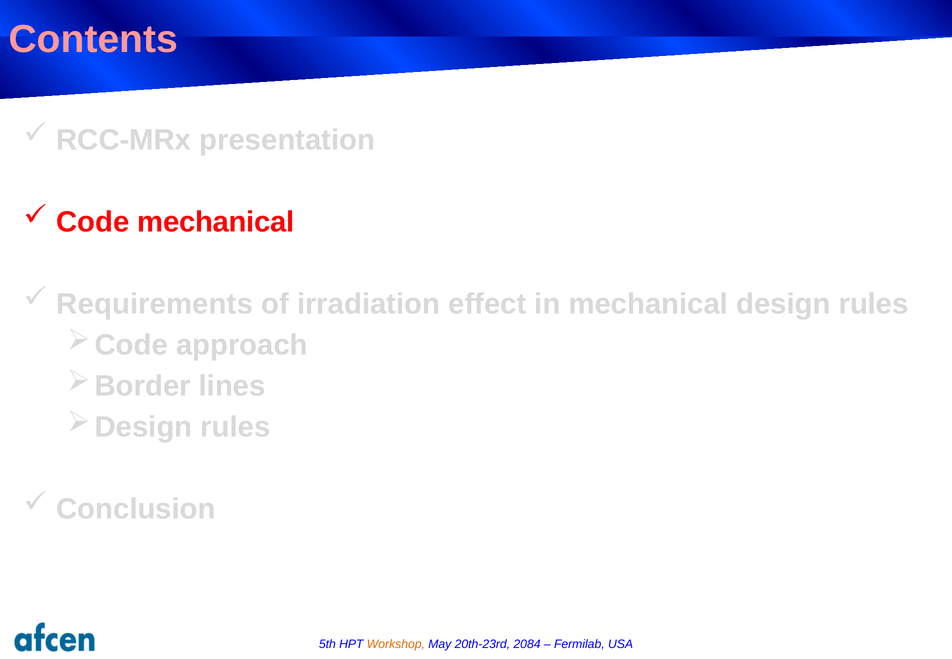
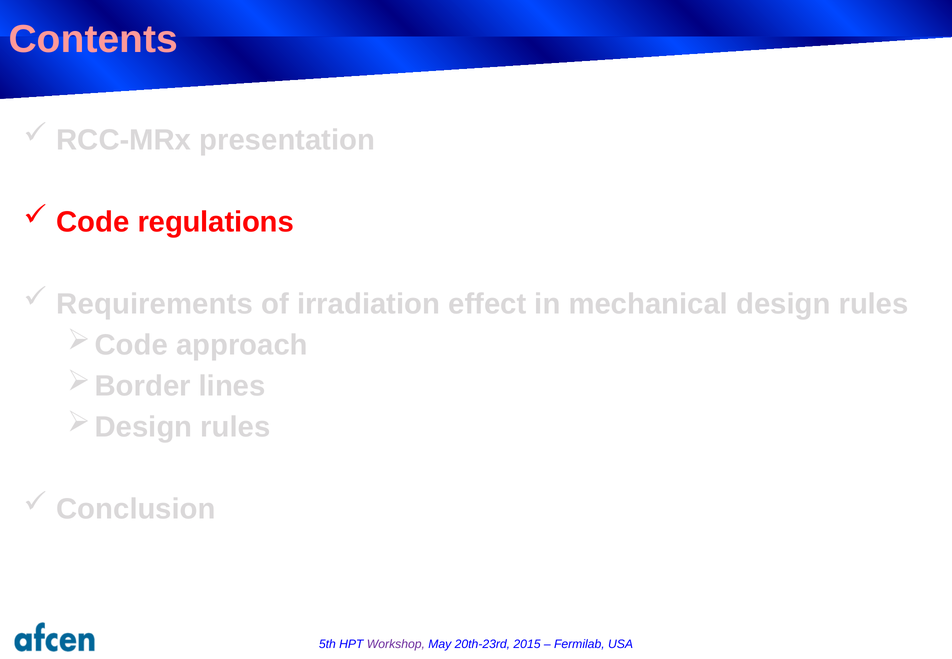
Code mechanical: mechanical -> regulations
Workshop colour: orange -> purple
2084: 2084 -> 2015
